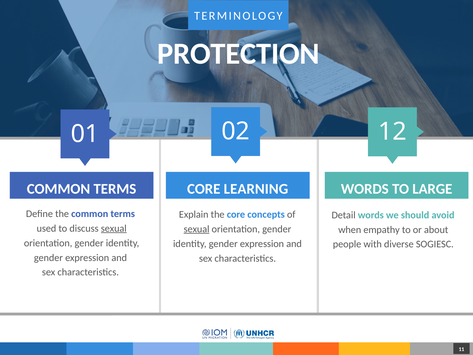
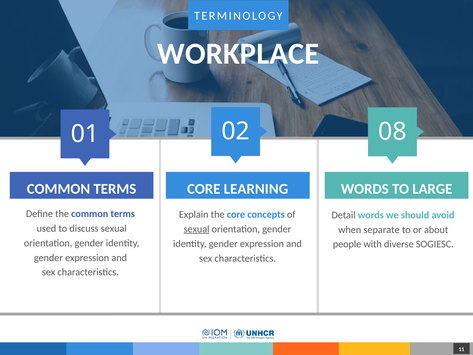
PROTECTION: PROTECTION -> WORKPLACE
12: 12 -> 08
sexual at (114, 228) underline: present -> none
empathy: empathy -> separate
